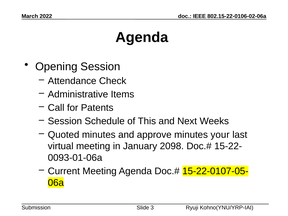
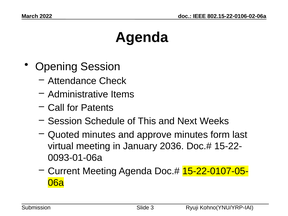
your: your -> form
2098: 2098 -> 2036
